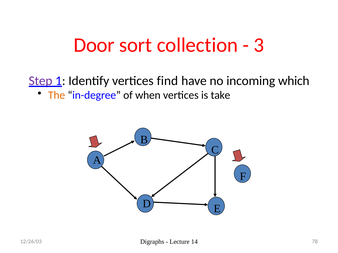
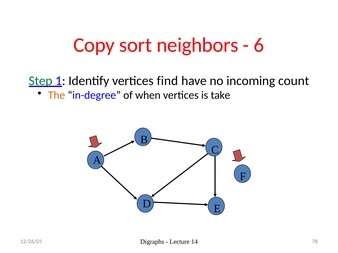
Door: Door -> Copy
collection: collection -> neighbors
3: 3 -> 6
Step colour: purple -> green
which: which -> count
